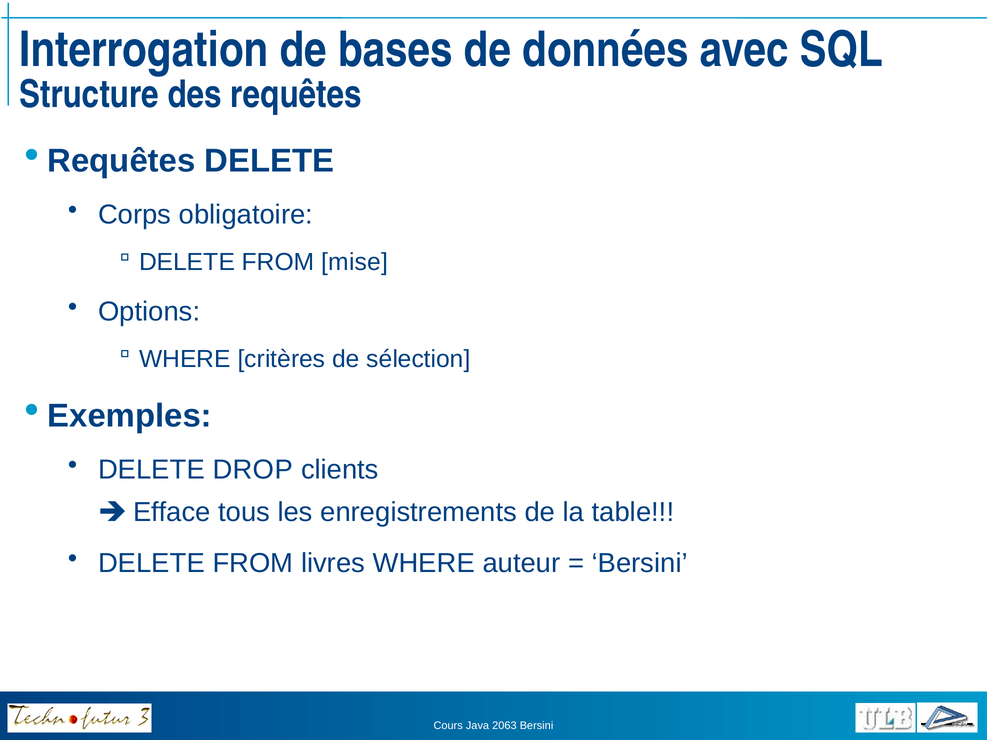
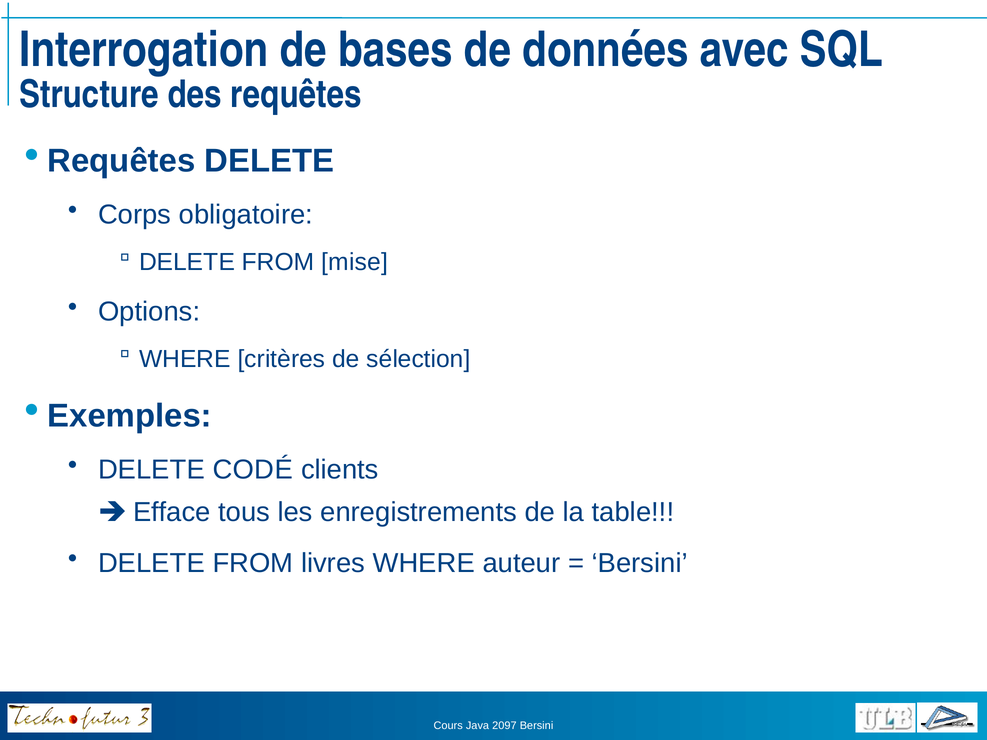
DROP: DROP -> CODÉ
2063: 2063 -> 2097
